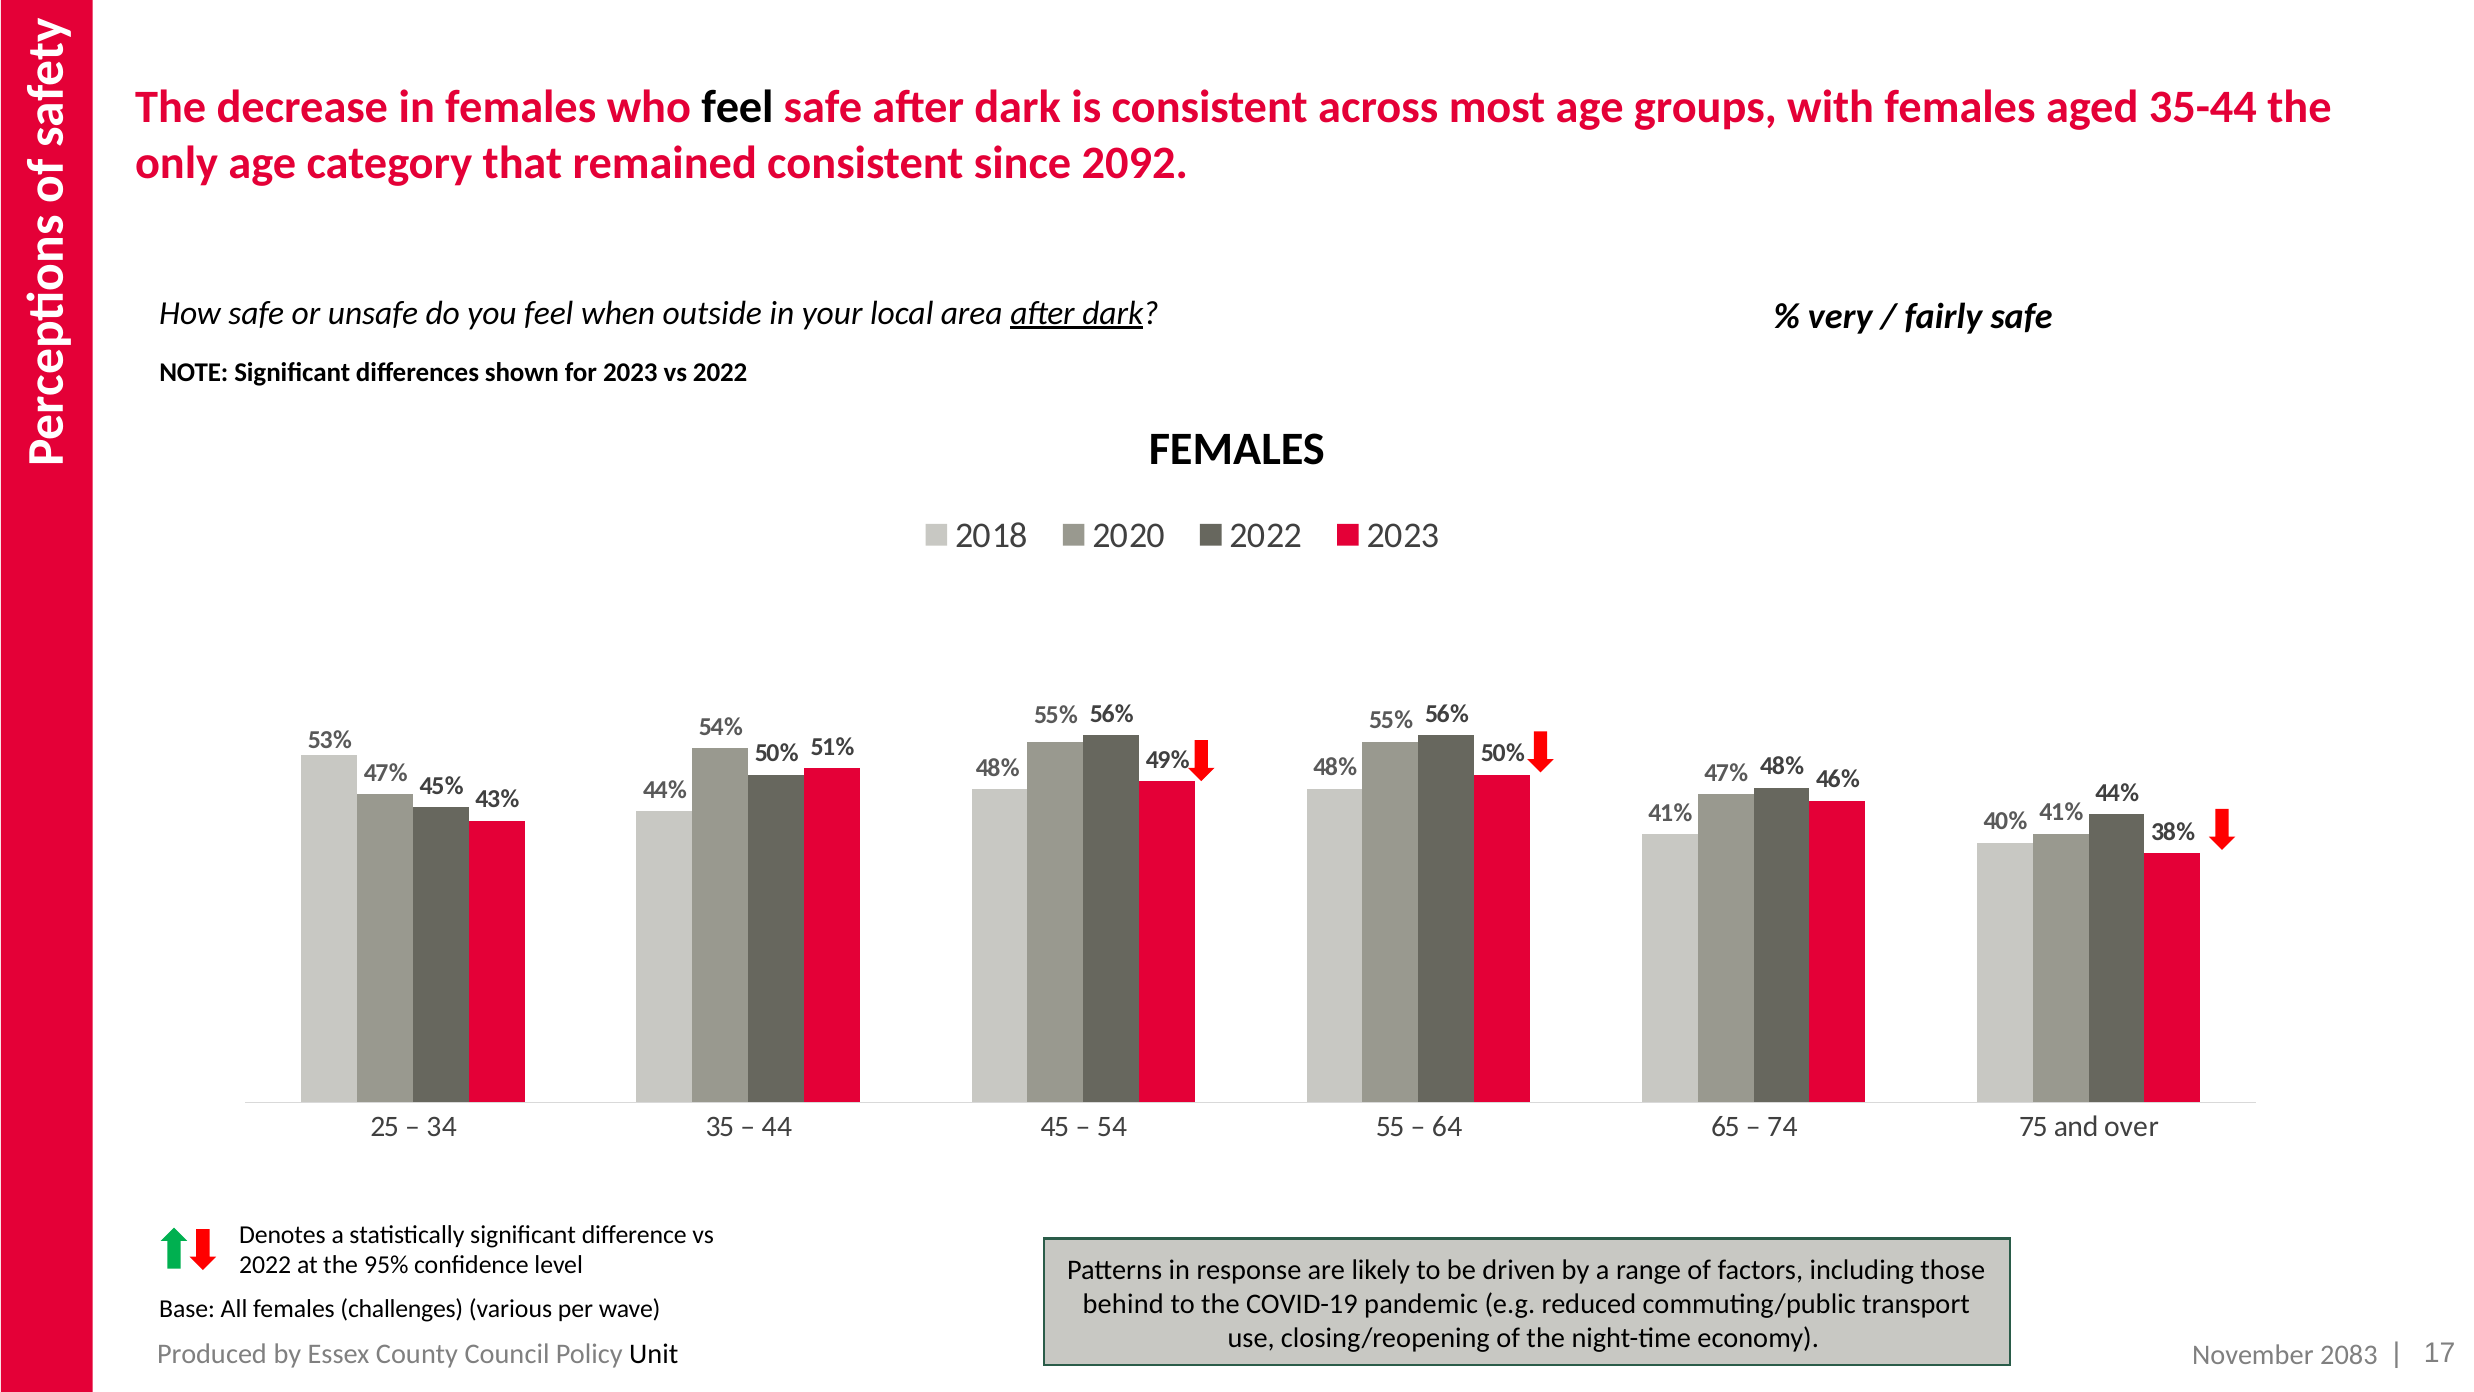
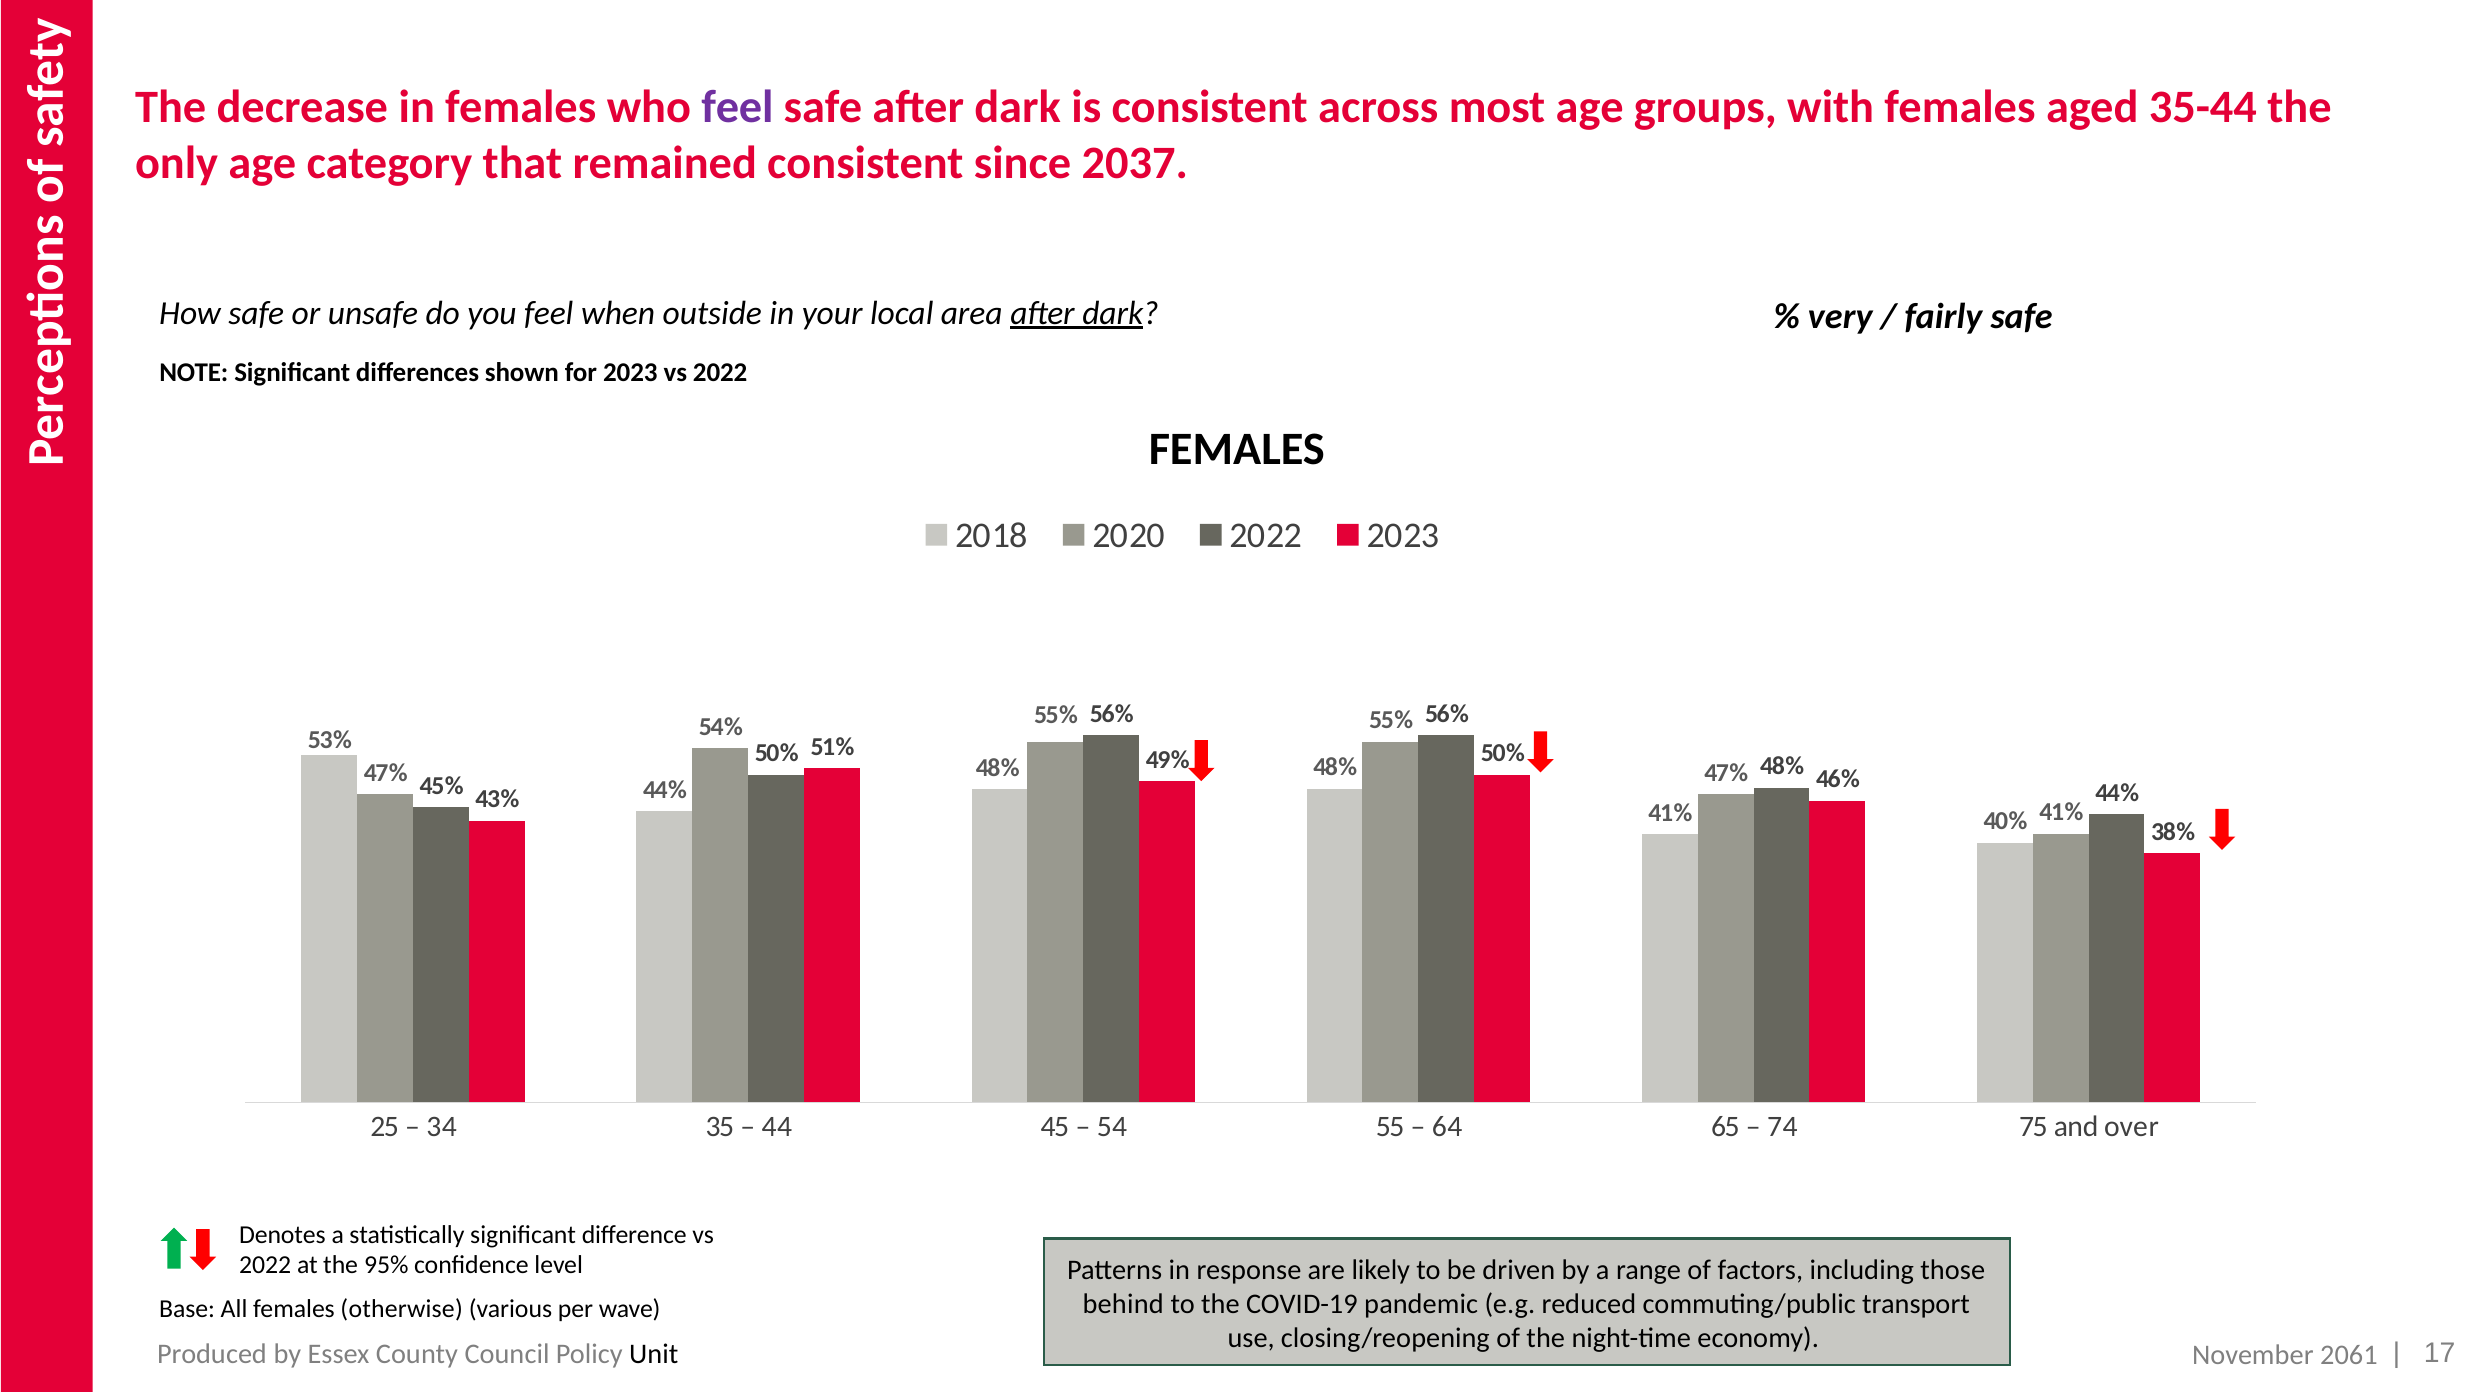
feel at (737, 107) colour: black -> purple
2092: 2092 -> 2037
challenges: challenges -> otherwise
2083: 2083 -> 2061
